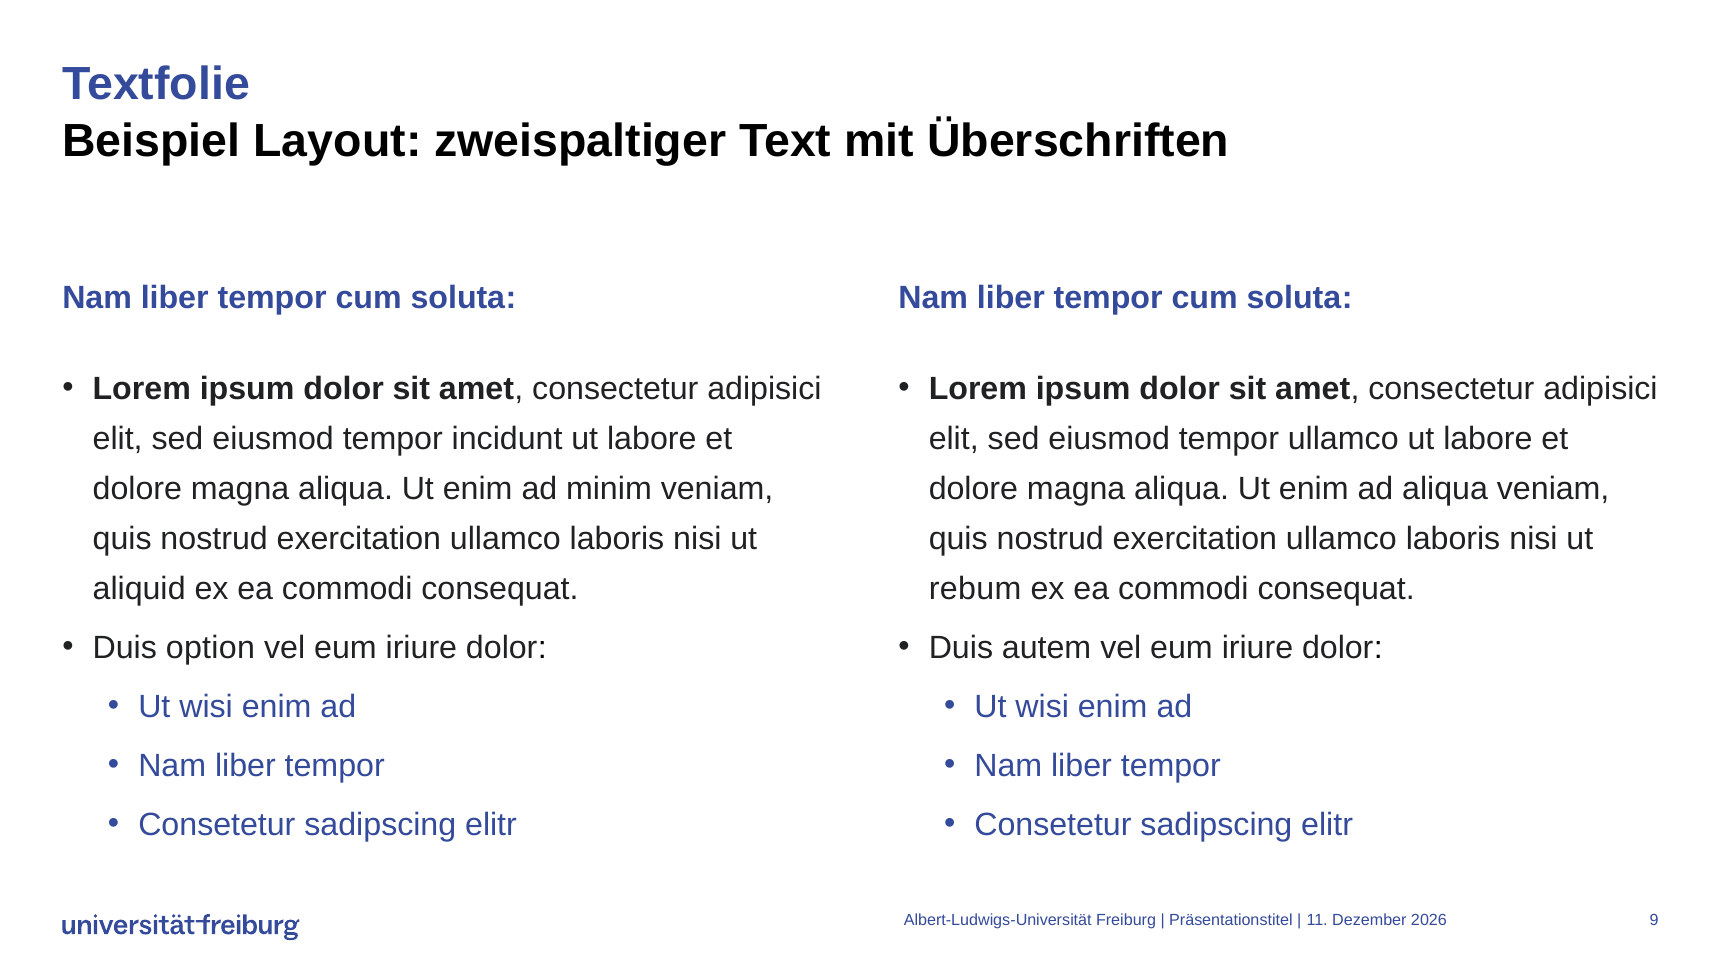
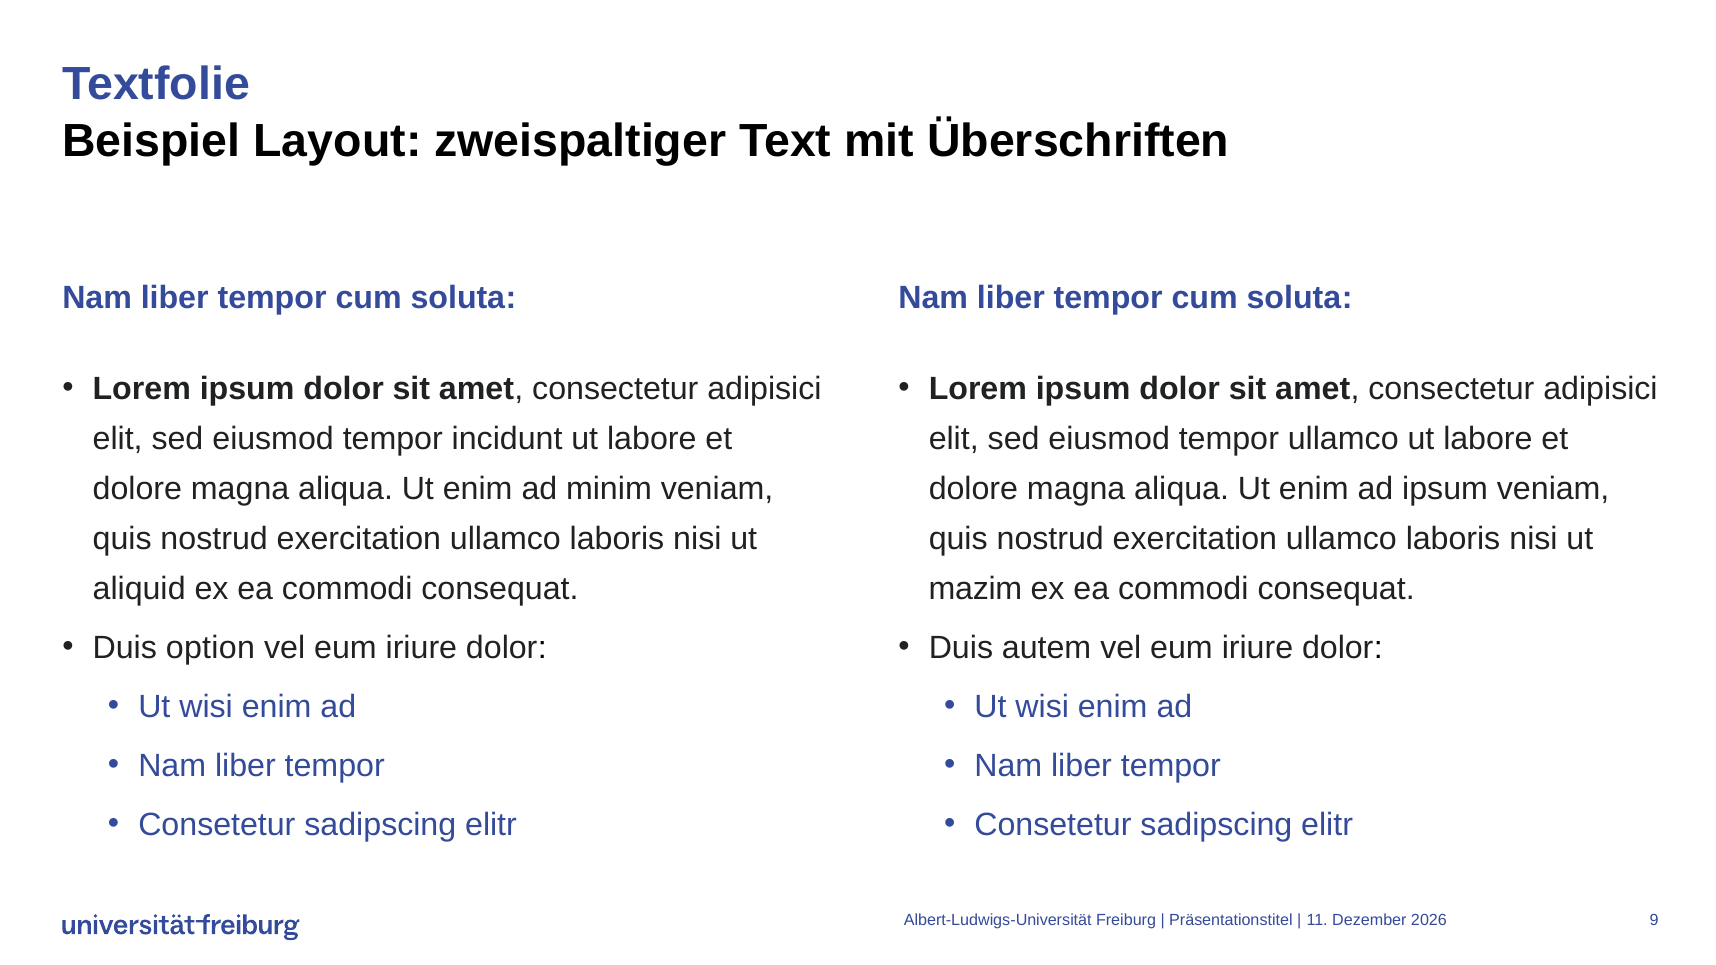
ad aliqua: aliqua -> ipsum
rebum: rebum -> mazim
